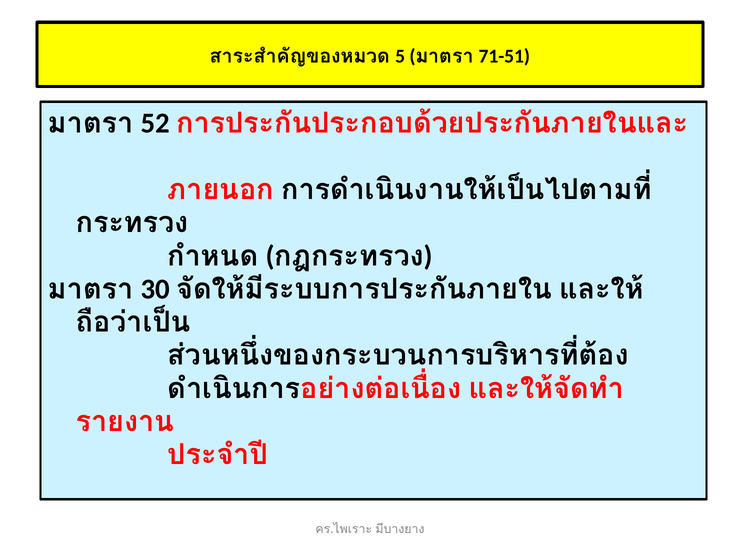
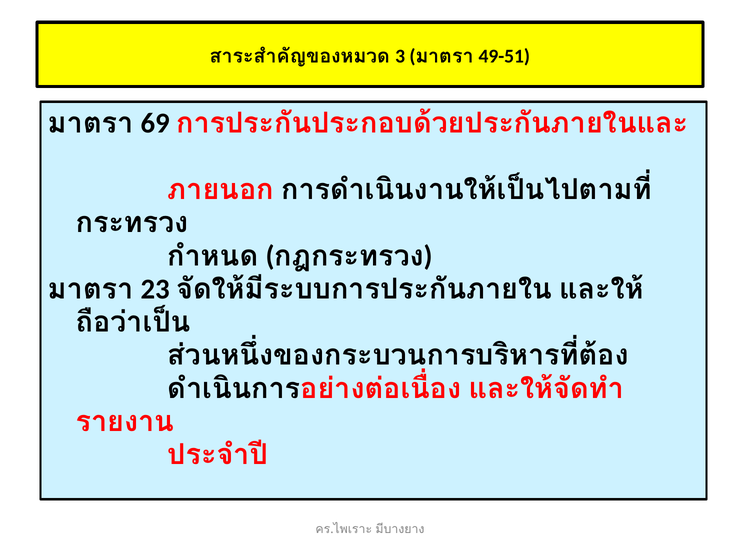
5: 5 -> 3
71-51: 71-51 -> 49-51
52: 52 -> 69
30: 30 -> 23
